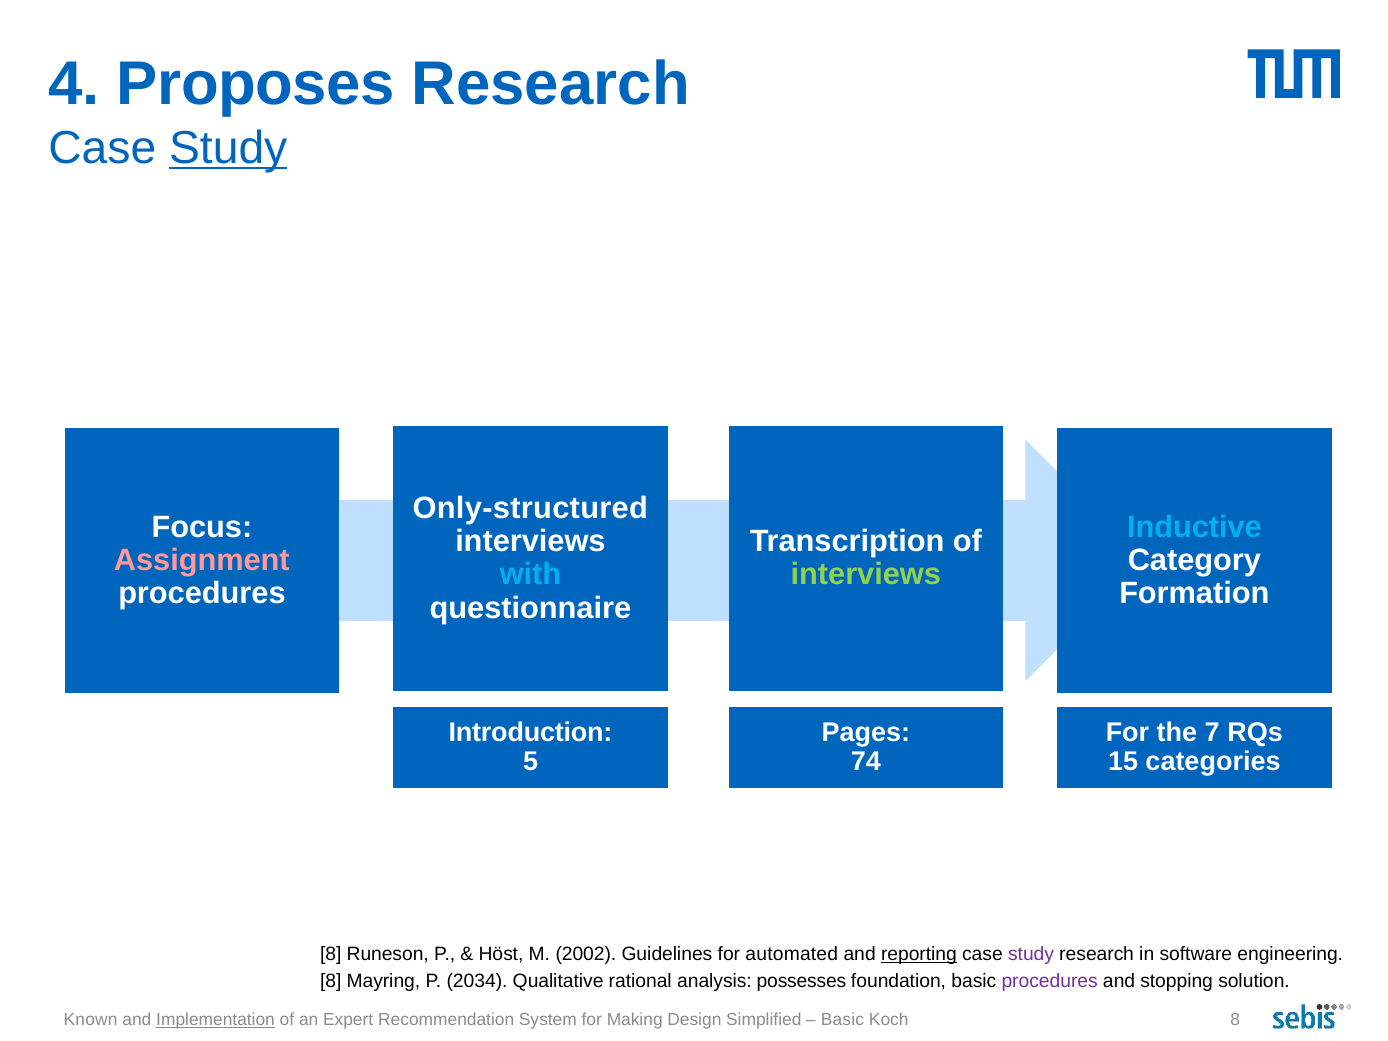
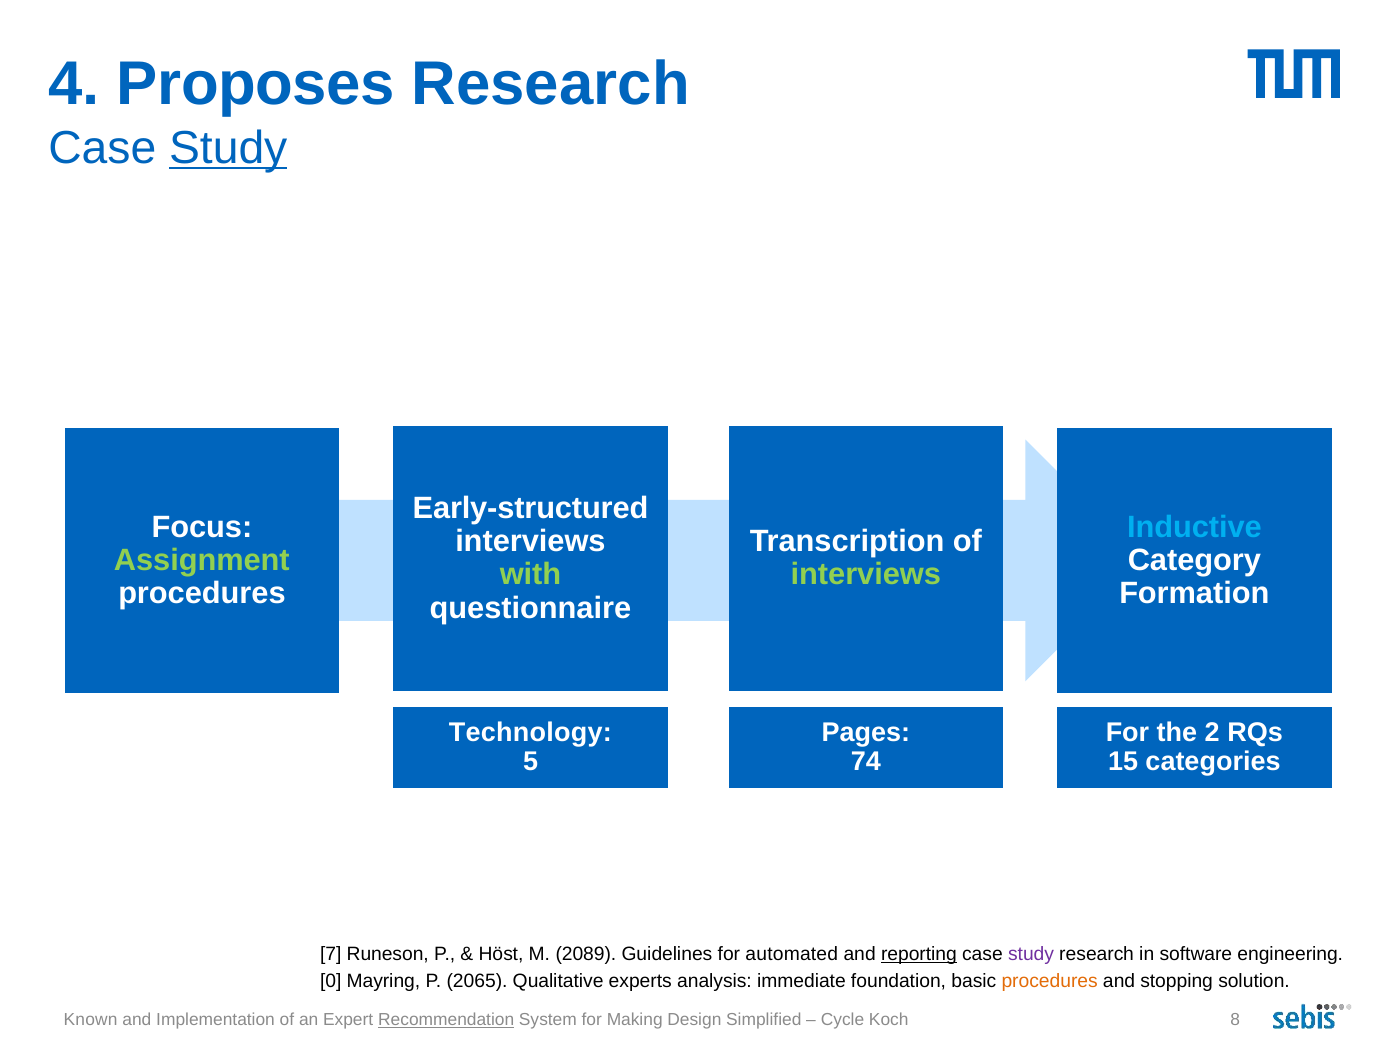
Only-structured: Only-structured -> Early-structured
Assignment colour: pink -> light green
with colour: light blue -> light green
Introduction: Introduction -> Technology
7: 7 -> 2
8 at (331, 954): 8 -> 7
2002: 2002 -> 2089
8 at (331, 981): 8 -> 0
2034: 2034 -> 2065
rational: rational -> experts
possesses: possesses -> immediate
procedures at (1050, 981) colour: purple -> orange
Implementation underline: present -> none
Recommendation underline: none -> present
Basic at (842, 1020): Basic -> Cycle
